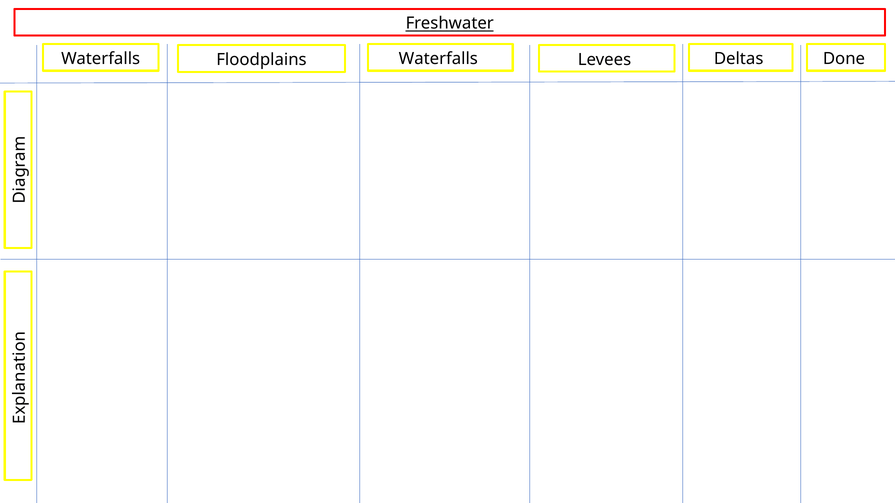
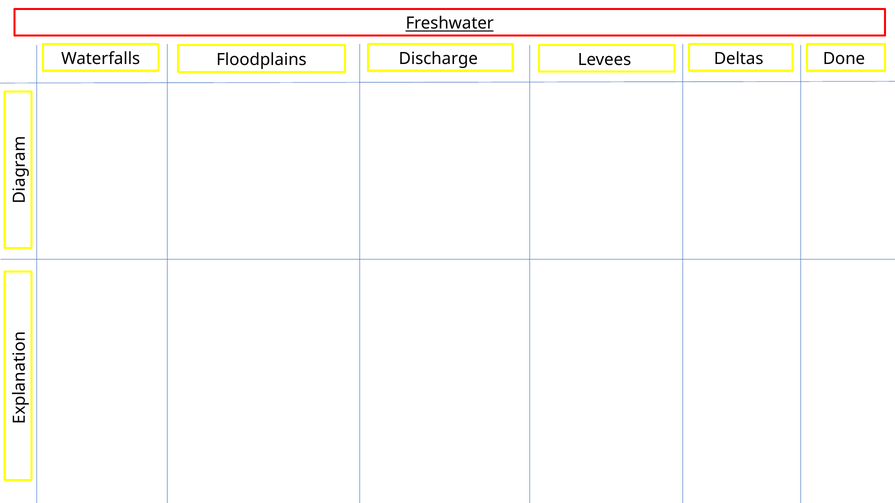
Floodplains Waterfalls: Waterfalls -> Discharge
